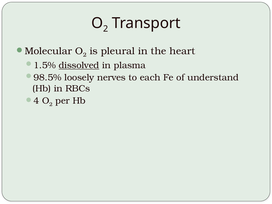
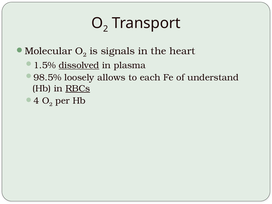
pleural: pleural -> signals
nerves: nerves -> allows
RBCs underline: none -> present
